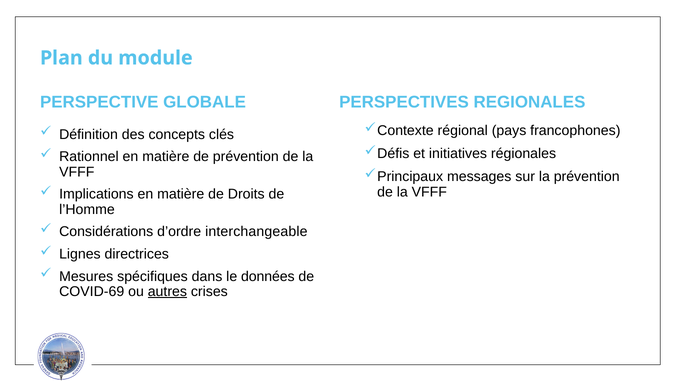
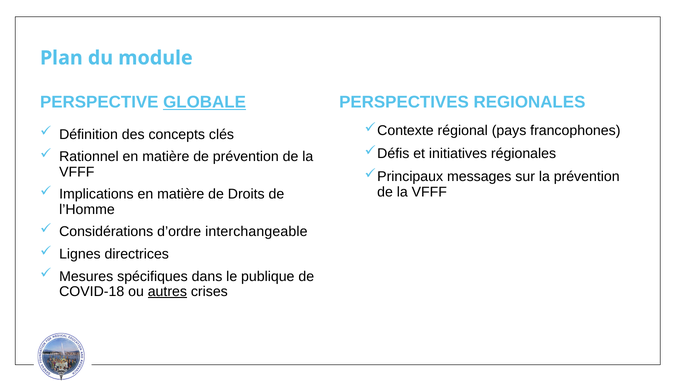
GLOBALE underline: none -> present
données: données -> publique
COVID-69: COVID-69 -> COVID-18
